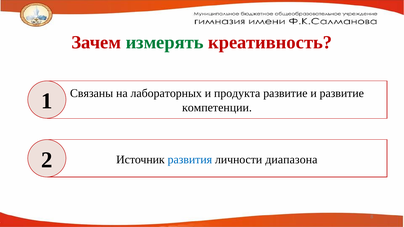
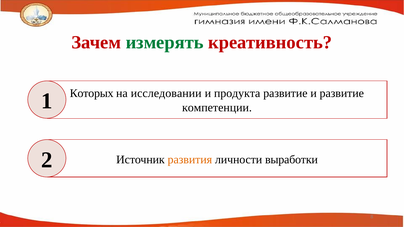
Связаны: Связаны -> Которых
лабораторных: лабораторных -> исследовании
развития colour: blue -> orange
диапазона: диапазона -> выработки
